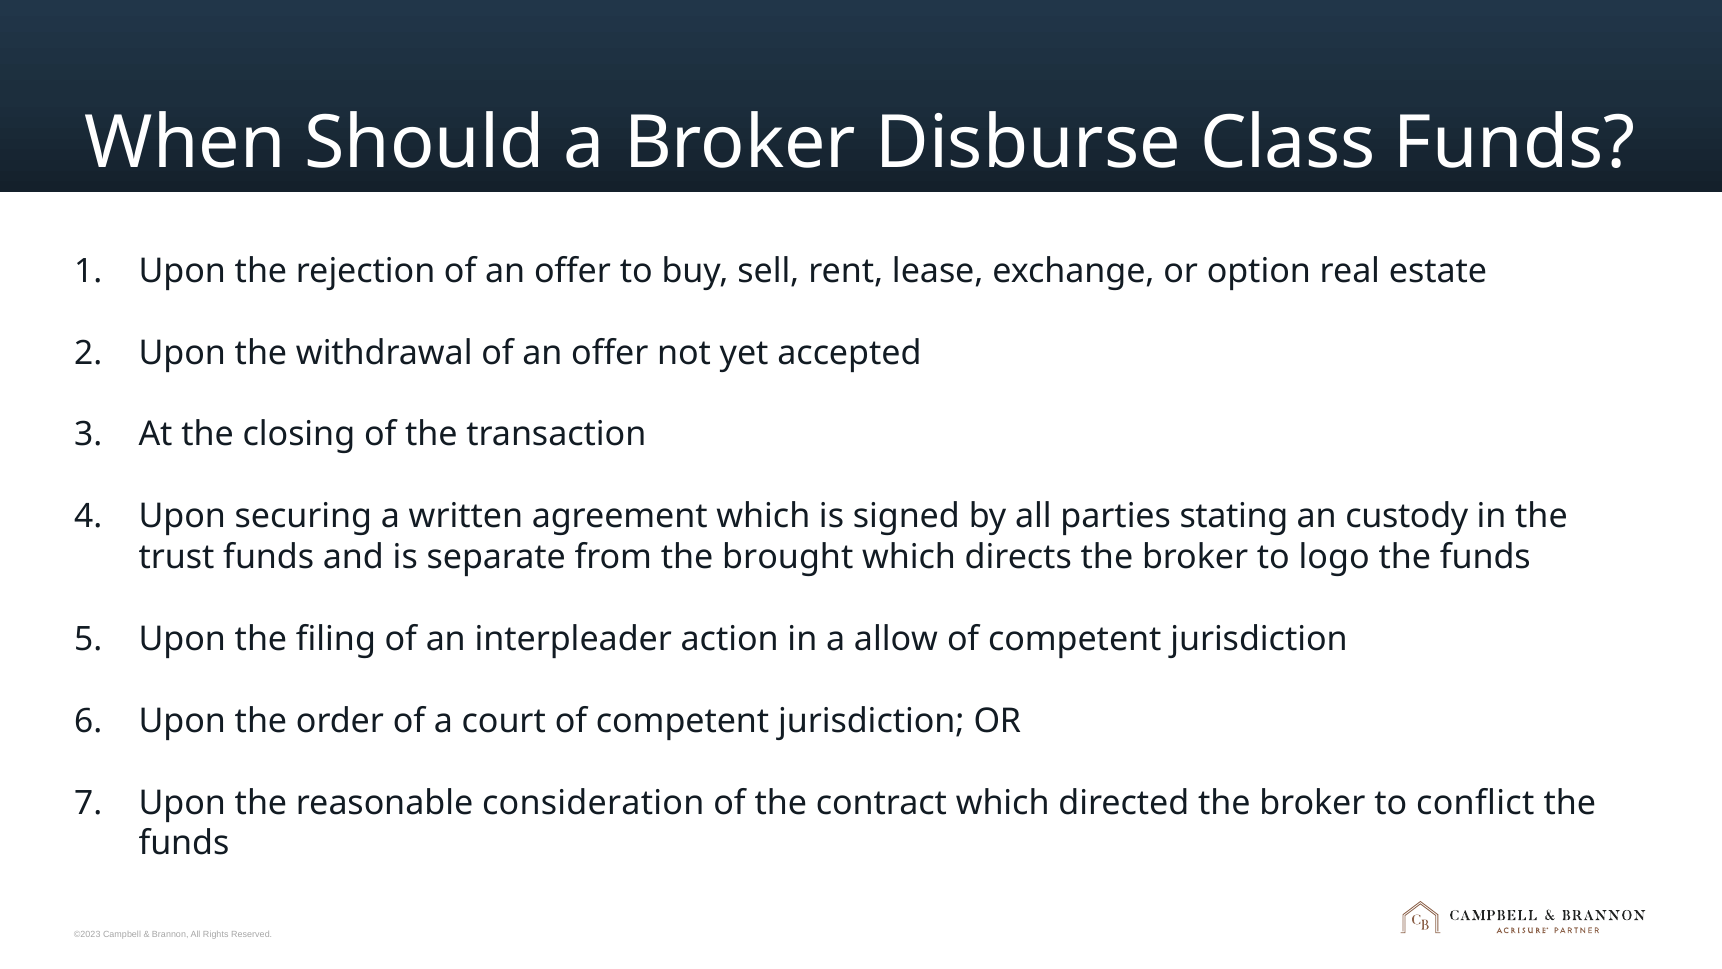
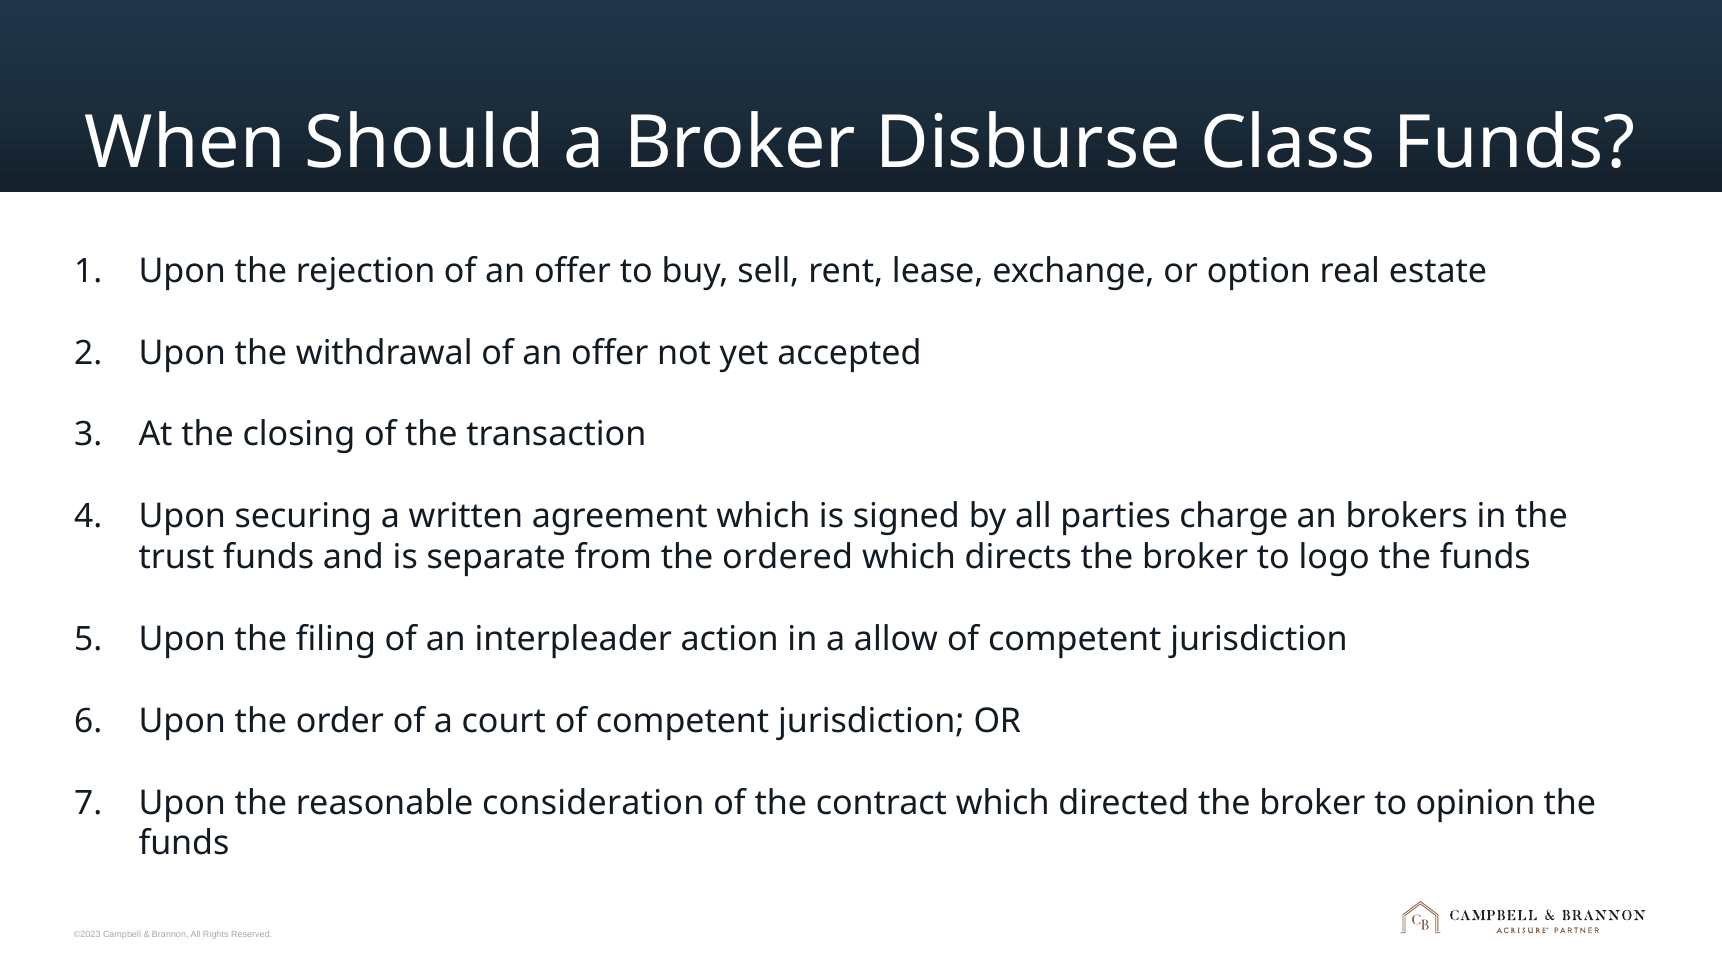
stating: stating -> charge
custody: custody -> brokers
brought: brought -> ordered
conflict: conflict -> opinion
